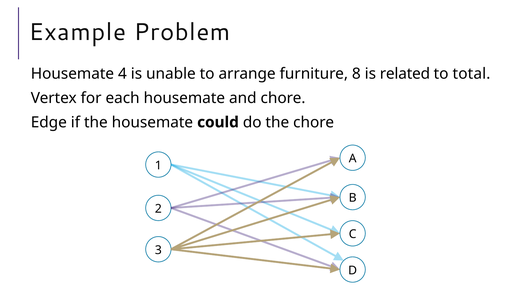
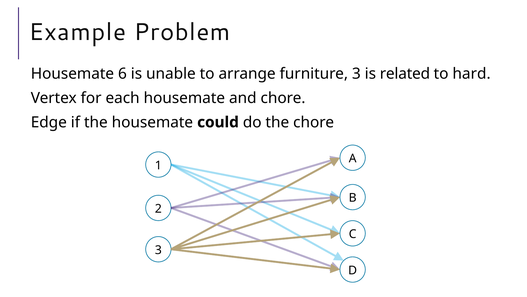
4: 4 -> 6
furniture 8: 8 -> 3
total: total -> hard
